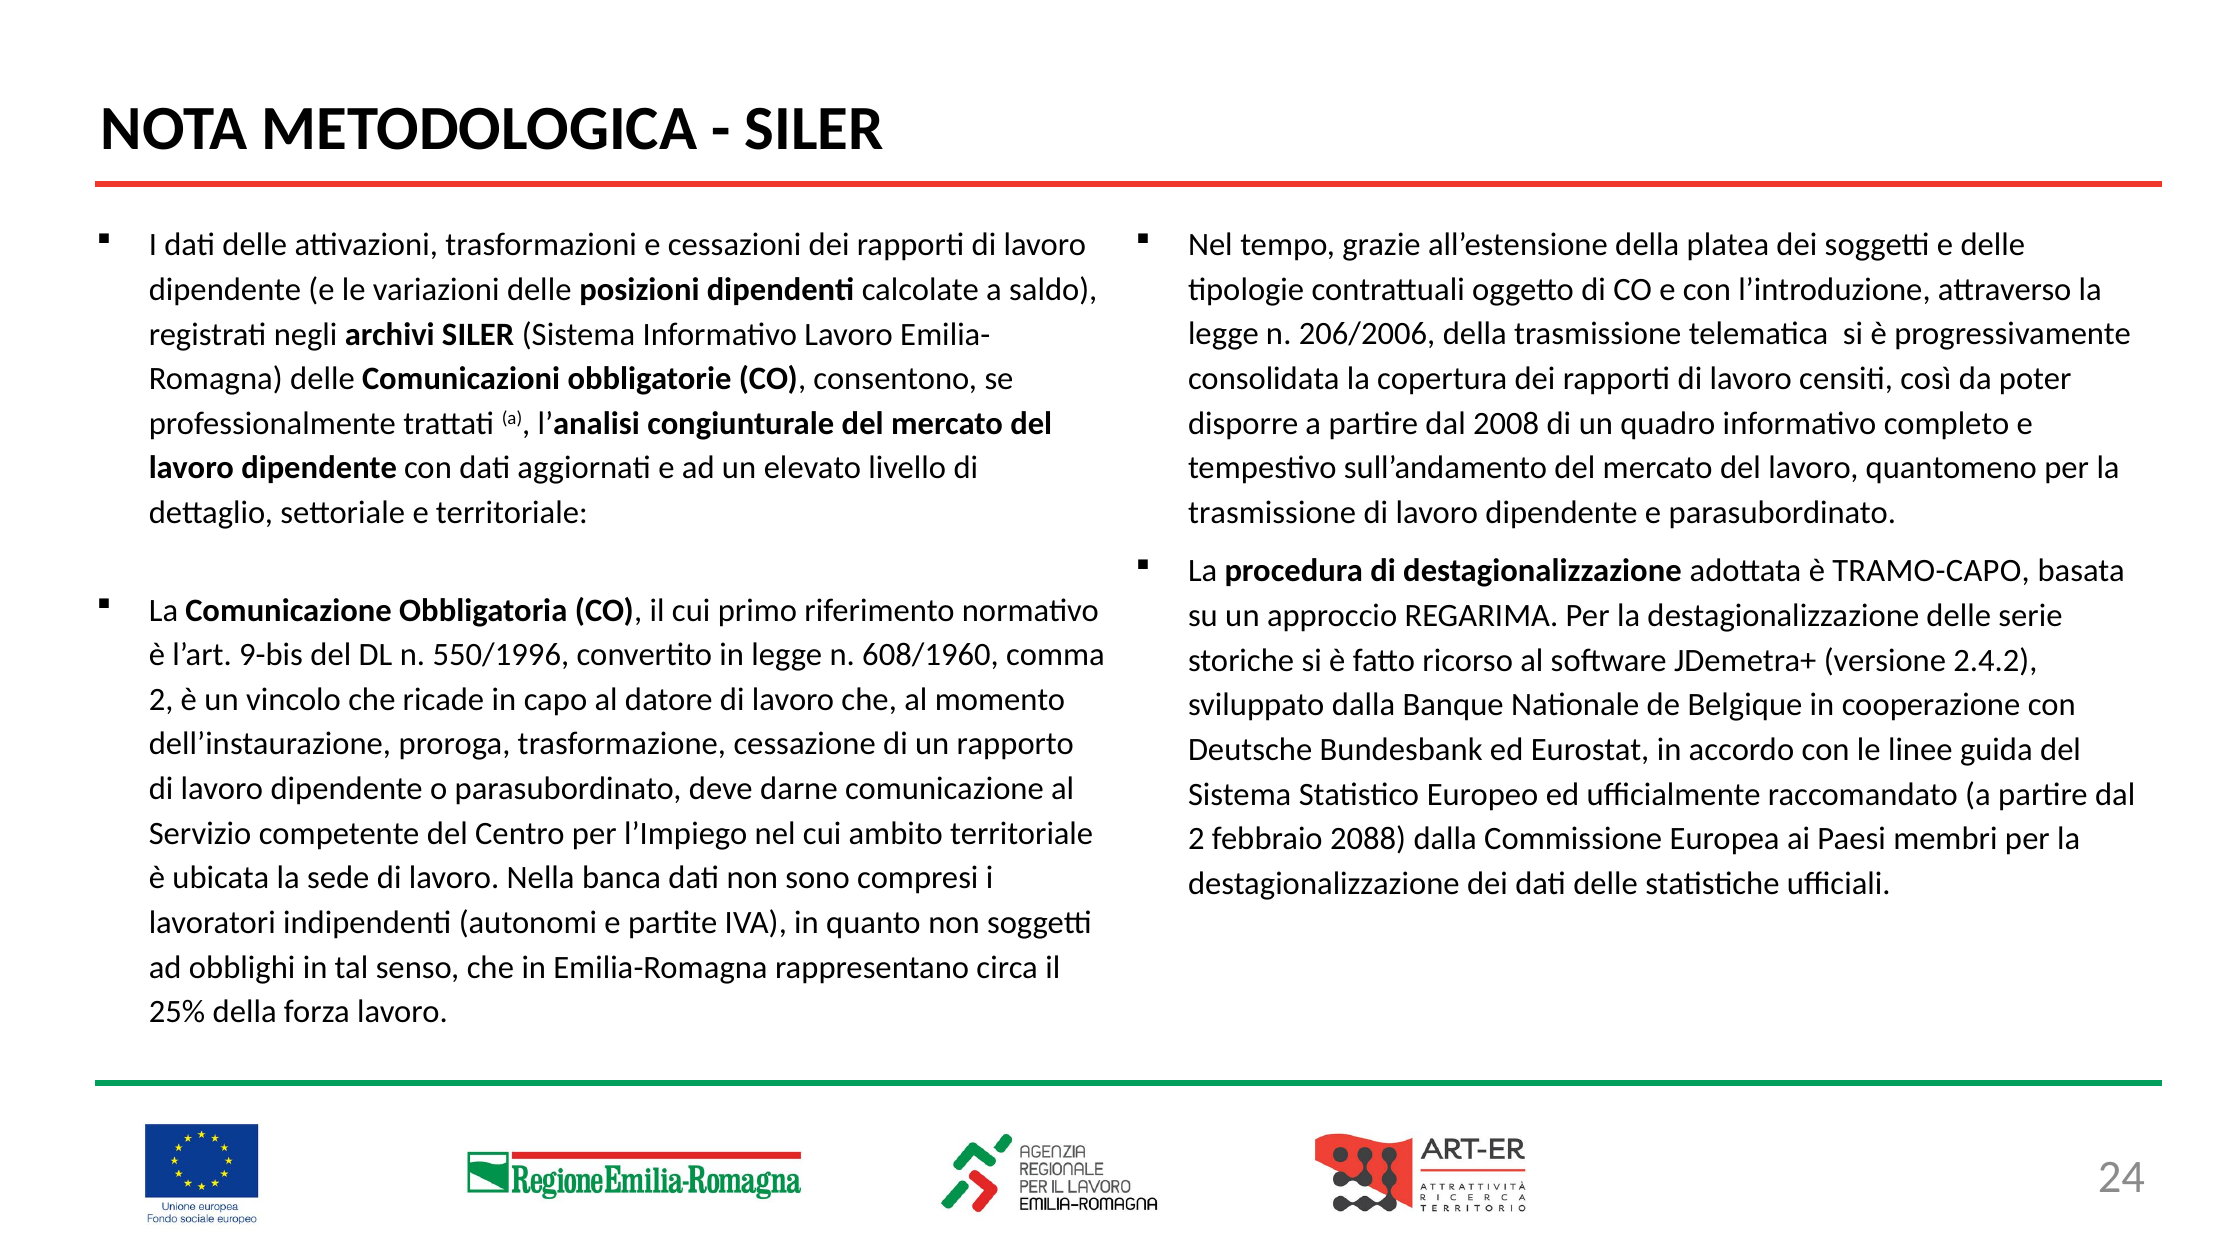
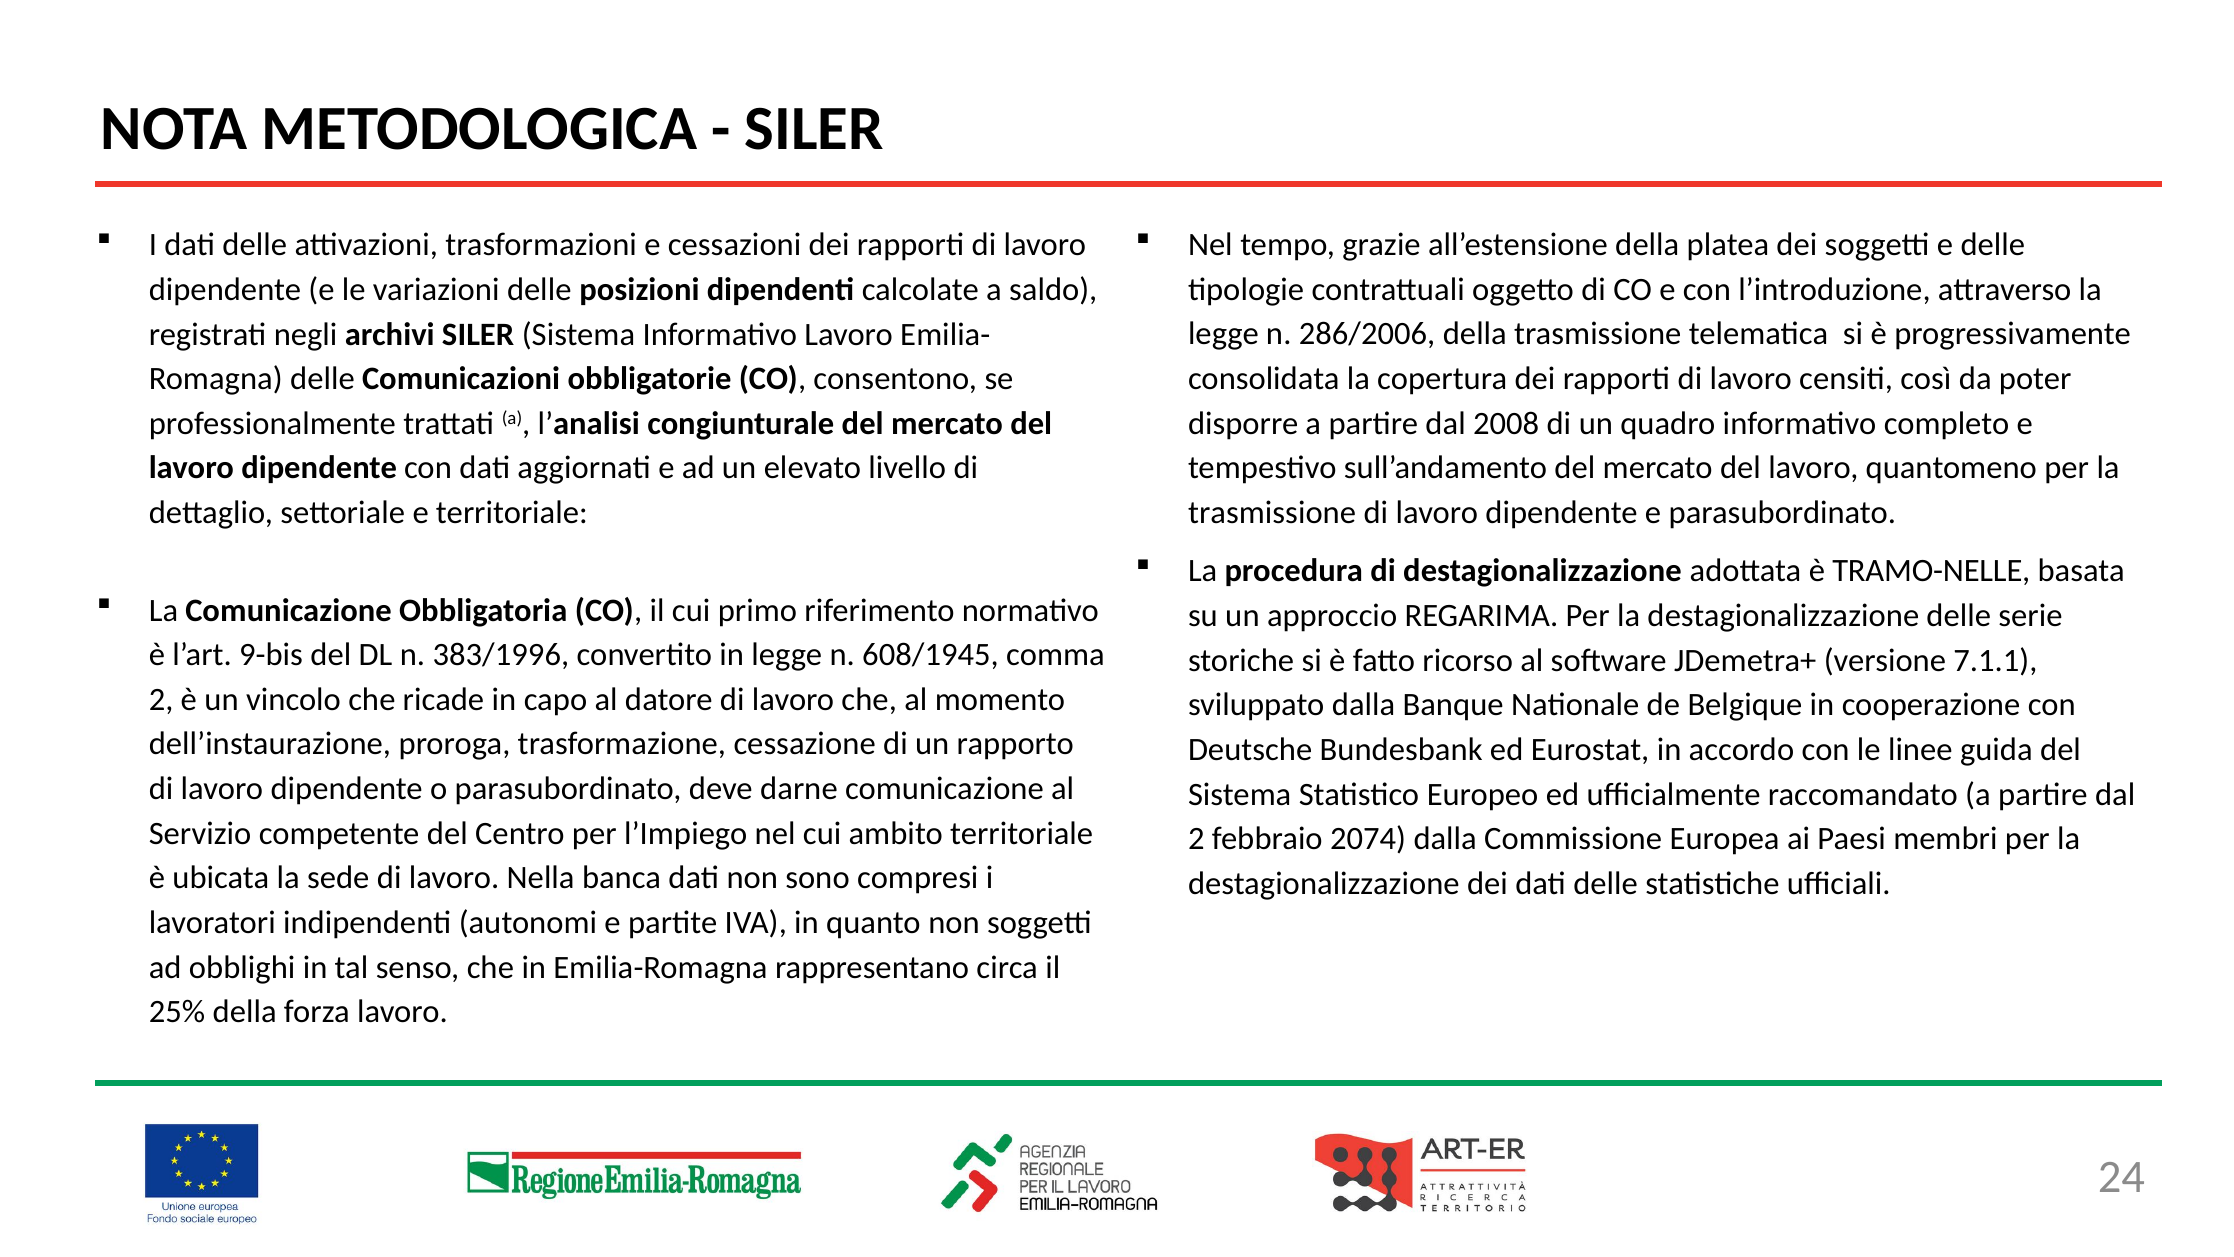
206/2006: 206/2006 -> 286/2006
TRAMO-CAPO: TRAMO-CAPO -> TRAMO-NELLE
550/1996: 550/1996 -> 383/1996
608/1960: 608/1960 -> 608/1945
2.4.2: 2.4.2 -> 7.1.1
2088: 2088 -> 2074
